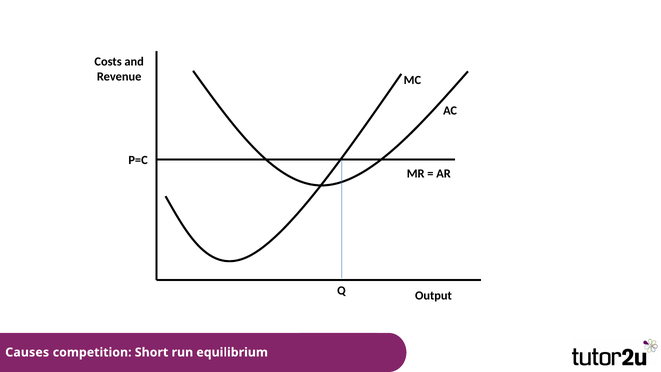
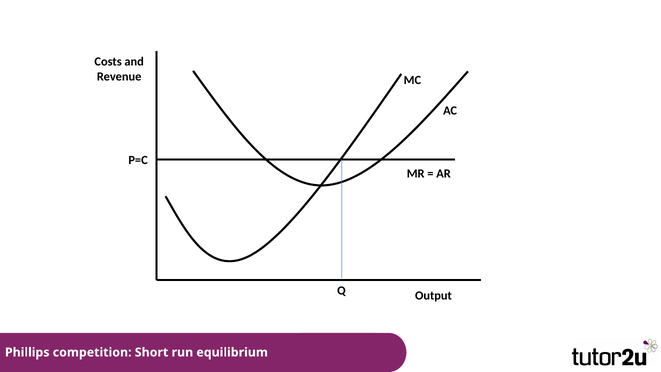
Causes: Causes -> Phillips
